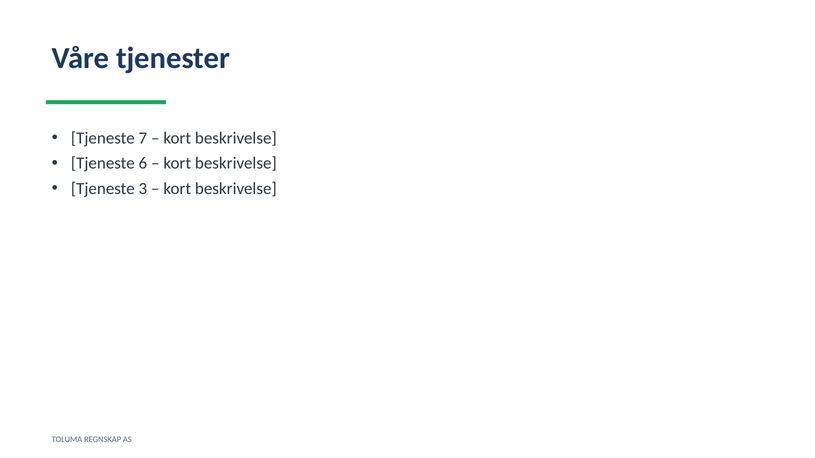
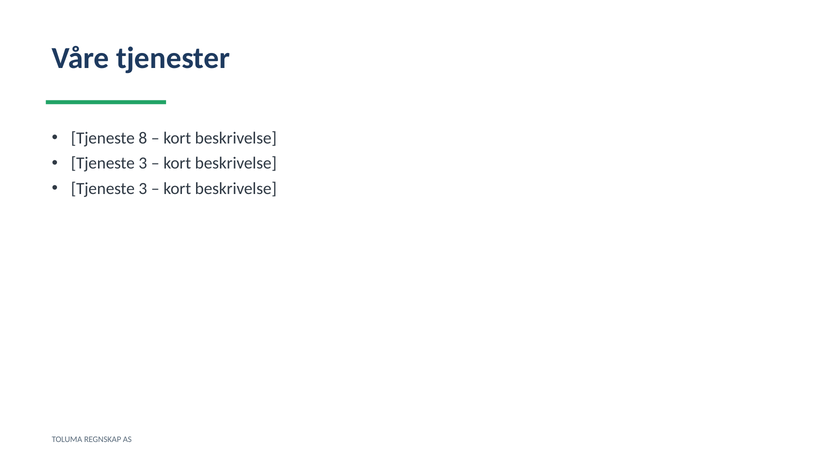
7: 7 -> 8
6 at (143, 164): 6 -> 3
